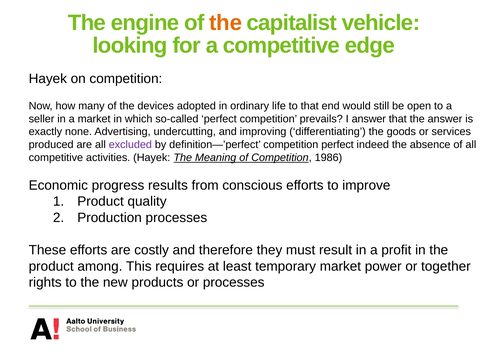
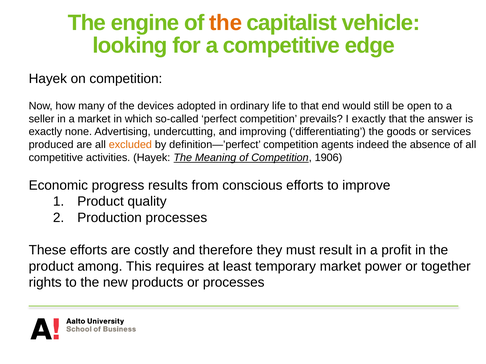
I answer: answer -> exactly
excluded colour: purple -> orange
competition perfect: perfect -> agents
1986: 1986 -> 1906
